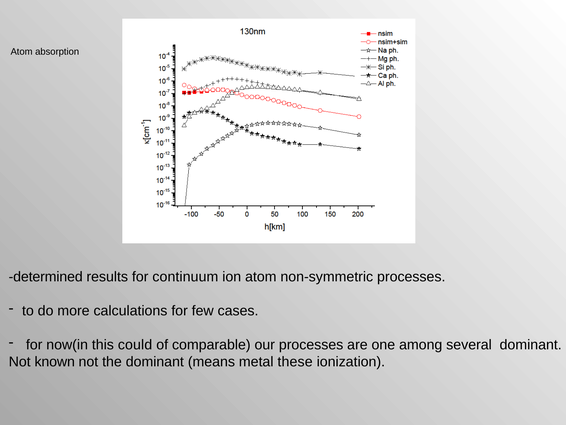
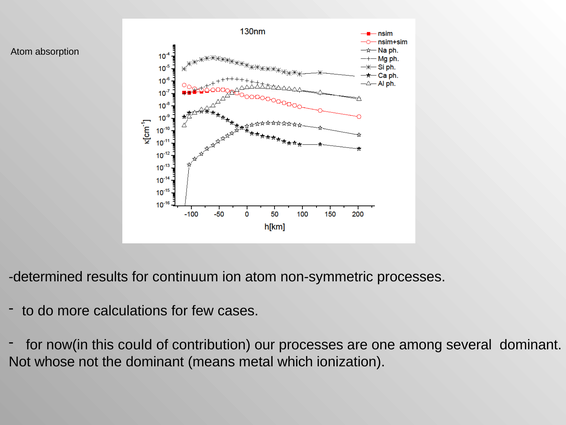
comparable: comparable -> contribution
known: known -> whose
these: these -> which
